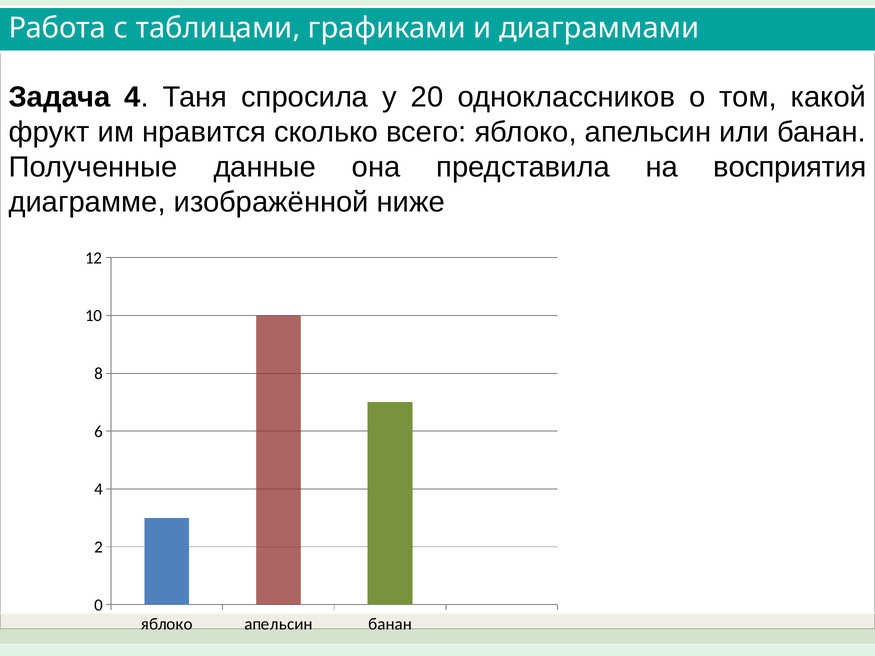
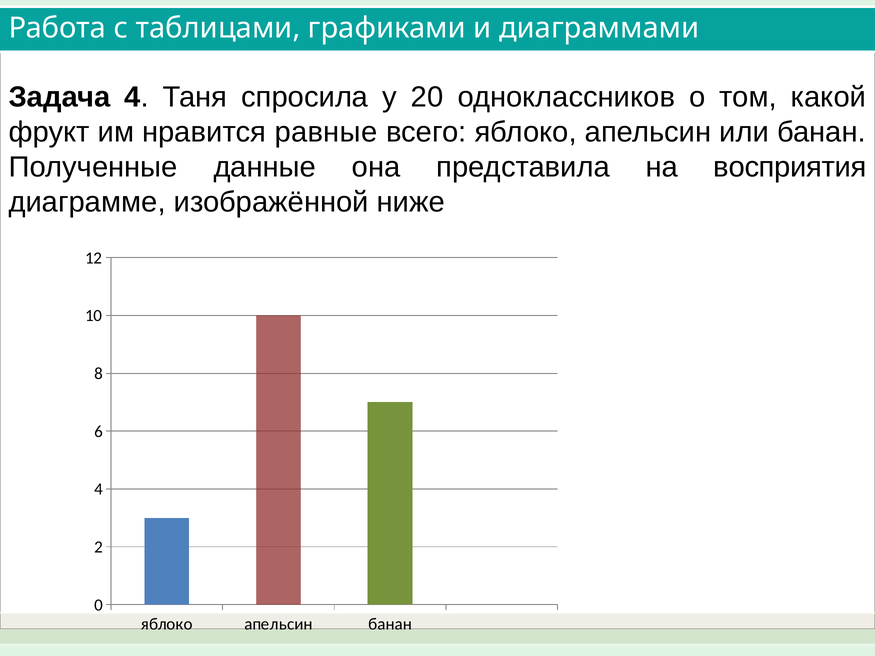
сколько: сколько -> равные
